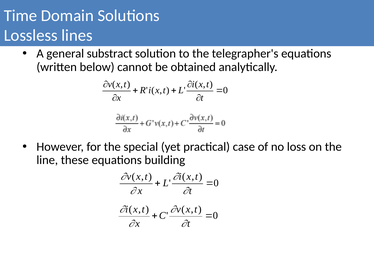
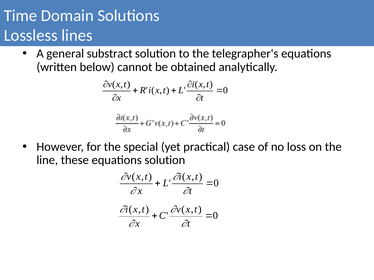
equations building: building -> solution
